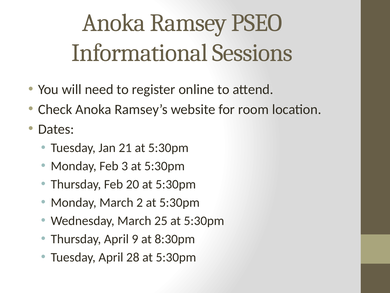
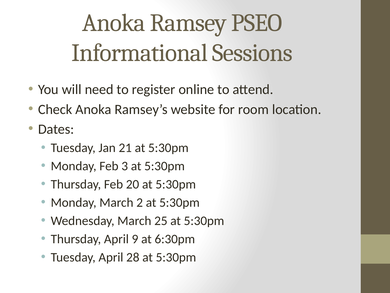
8:30pm: 8:30pm -> 6:30pm
